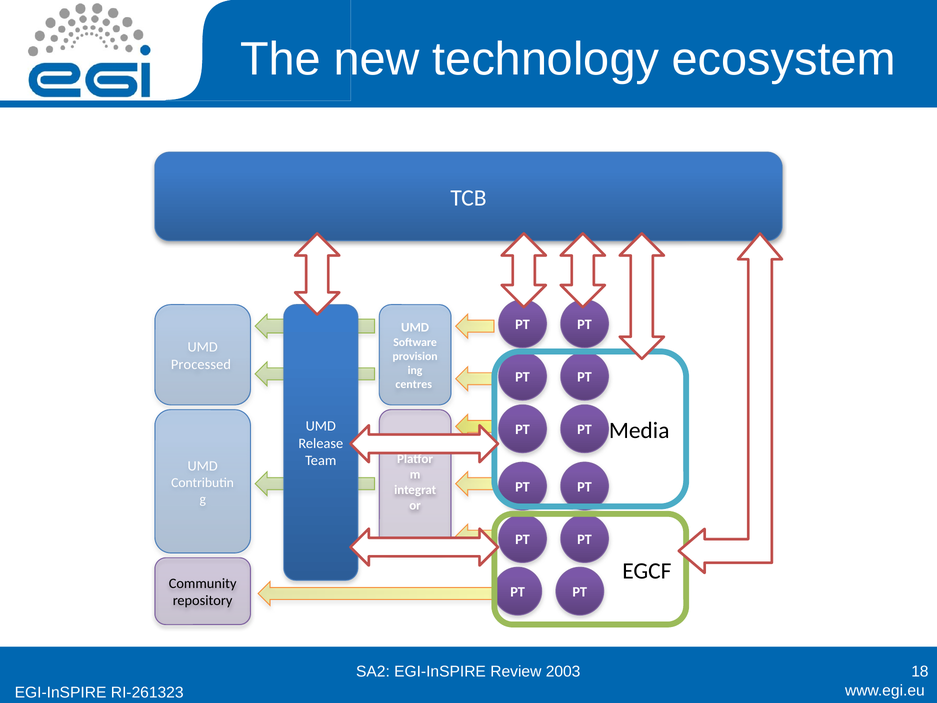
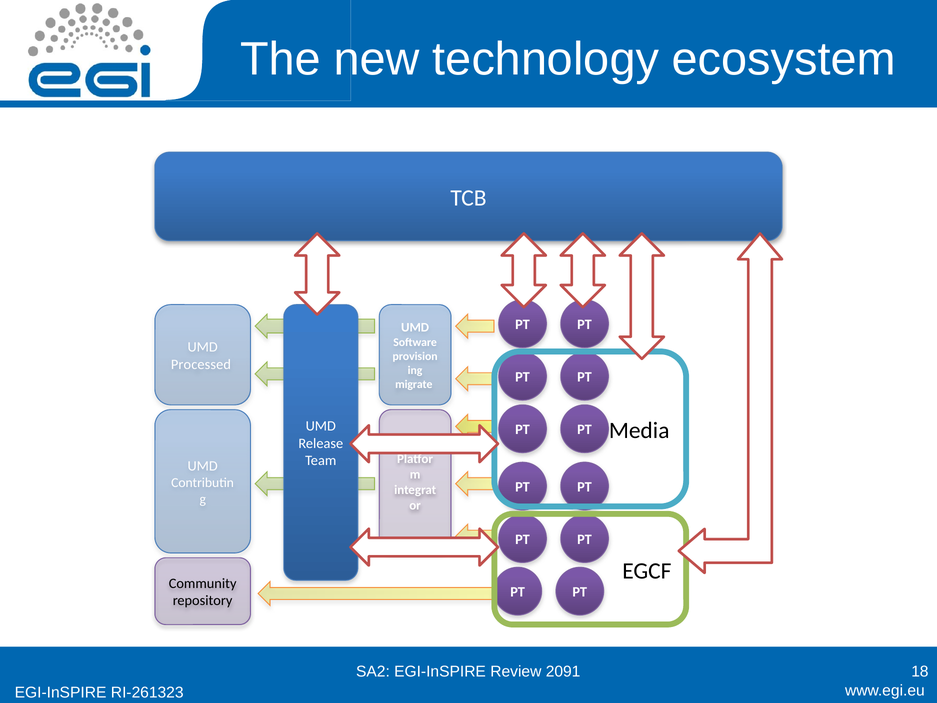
centres: centres -> migrate
2003: 2003 -> 2091
